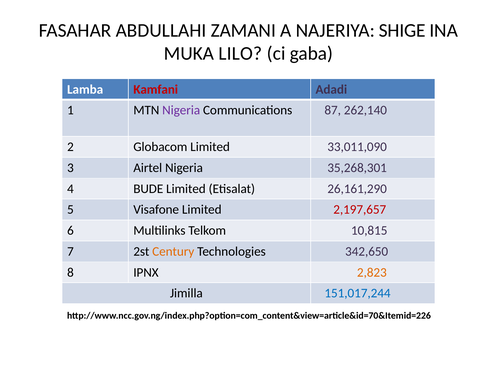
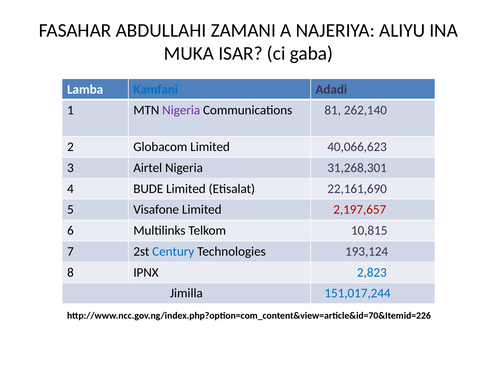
SHIGE: SHIGE -> ALIYU
LILO: LILO -> ISAR
Kamfani colour: red -> blue
87: 87 -> 81
33,011,090: 33,011,090 -> 40,066,623
35,268,301: 35,268,301 -> 31,268,301
26,161,290: 26,161,290 -> 22,161,690
Century colour: orange -> blue
342,650: 342,650 -> 193,124
2,823 colour: orange -> blue
